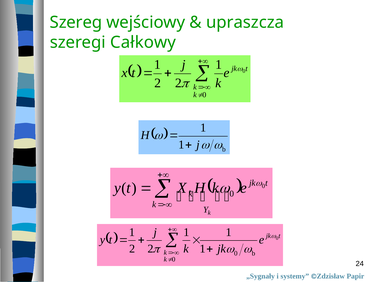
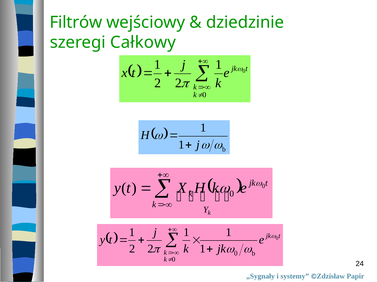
Szereg: Szereg -> Filtrów
upraszcza: upraszcza -> dziedzinie
